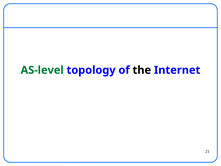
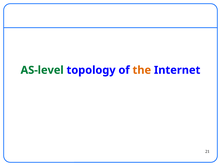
the colour: black -> orange
